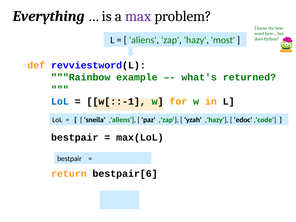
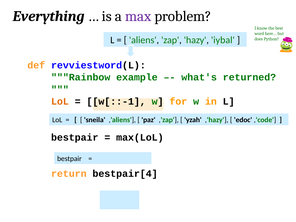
most: most -> iybal
LoL at (60, 101) colour: blue -> orange
bestpair[6: bestpair[6 -> bestpair[4
